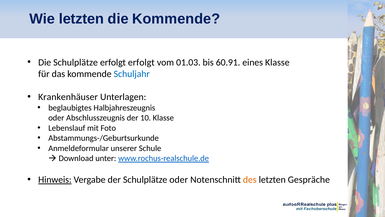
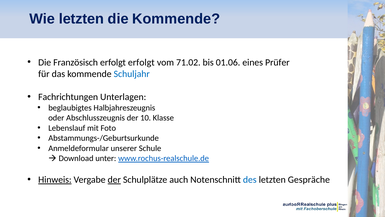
Die Schulplätze: Schulplätze -> Französisch
01.03: 01.03 -> 71.02
60.91: 60.91 -> 01.06
eines Klasse: Klasse -> Prüfer
Krankenhäuser: Krankenhäuser -> Fachrichtungen
der at (114, 179) underline: none -> present
Schulplätze oder: oder -> auch
des colour: orange -> blue
